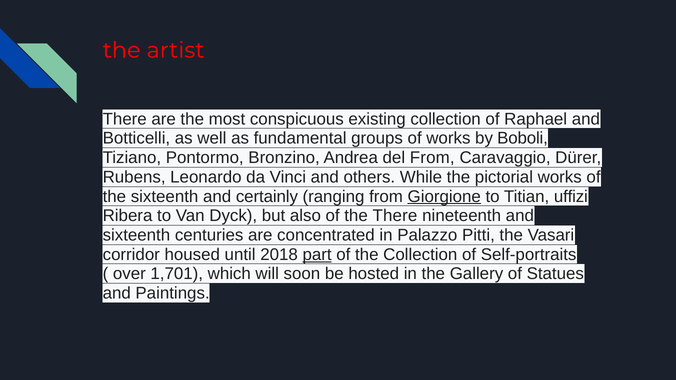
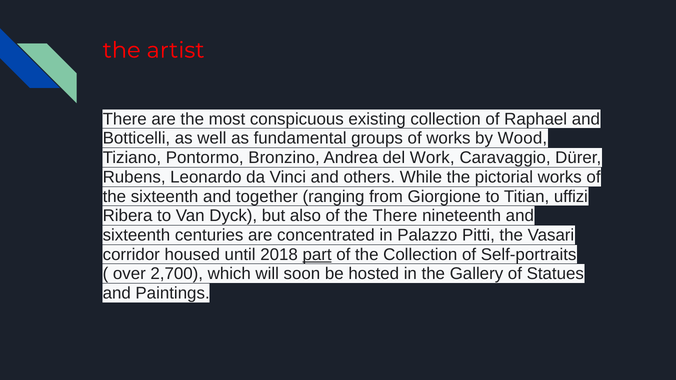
Boboli: Boboli -> Wood
del From: From -> Work
certainly: certainly -> together
Giorgione underline: present -> none
1,701: 1,701 -> 2,700
